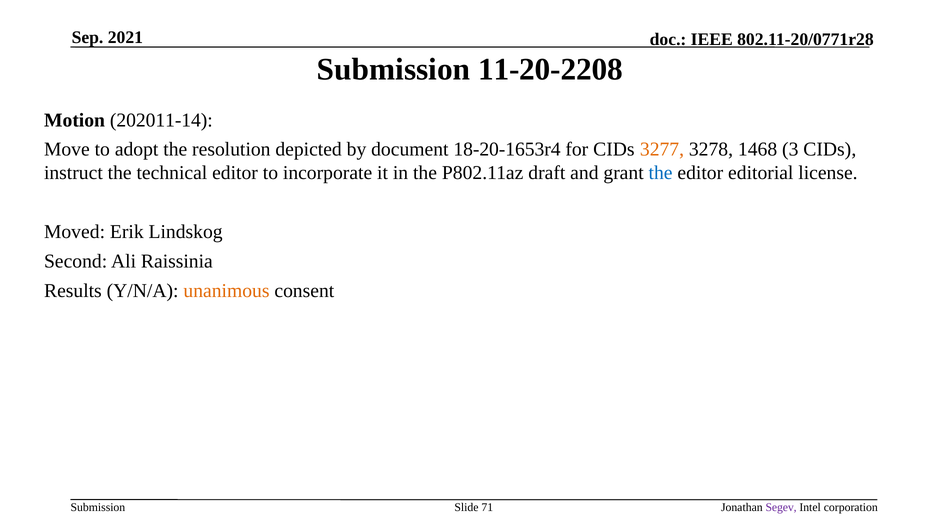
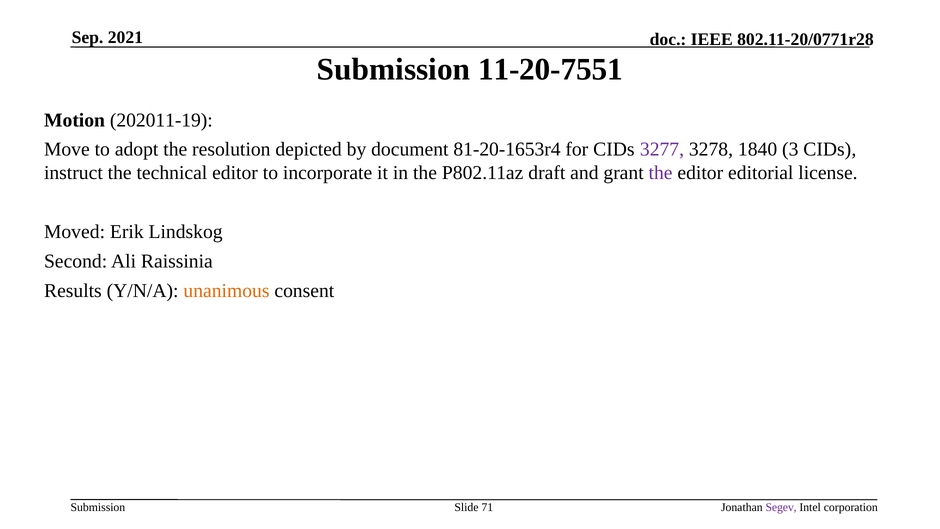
11-20-2208: 11-20-2208 -> 11-20-7551
202011-14: 202011-14 -> 202011-19
18-20-1653r4: 18-20-1653r4 -> 81-20-1653r4
3277 colour: orange -> purple
1468: 1468 -> 1840
the at (661, 173) colour: blue -> purple
